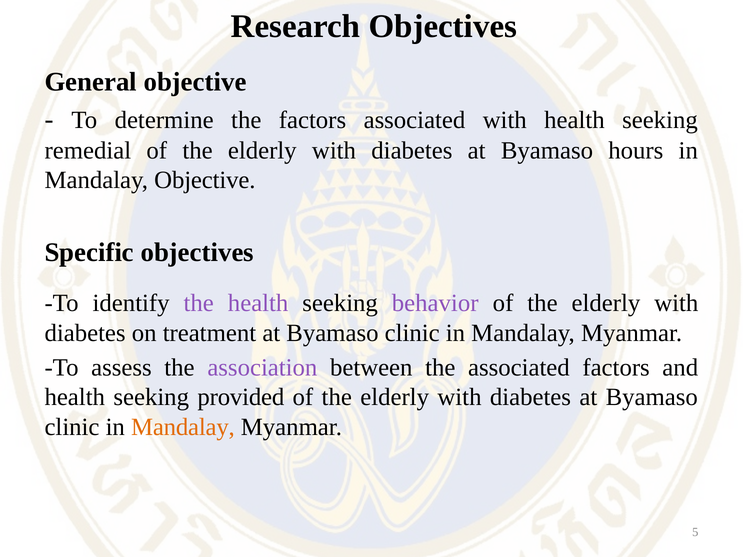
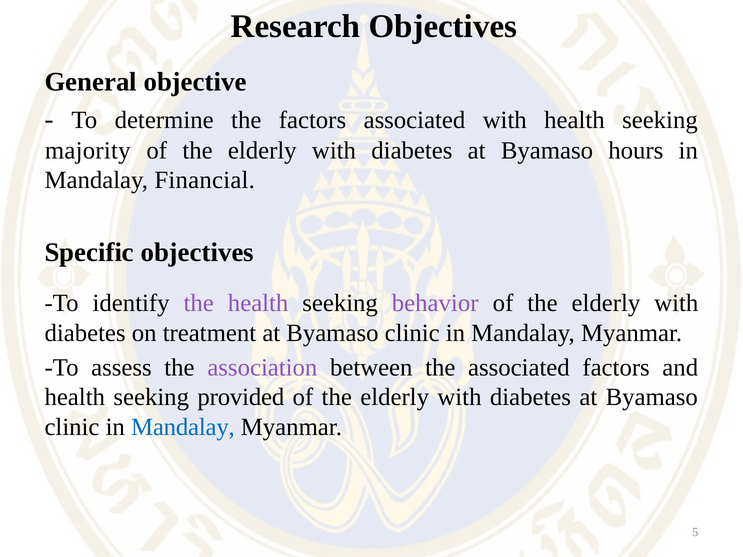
remedial: remedial -> majority
Mandalay Objective: Objective -> Financial
Mandalay at (183, 427) colour: orange -> blue
